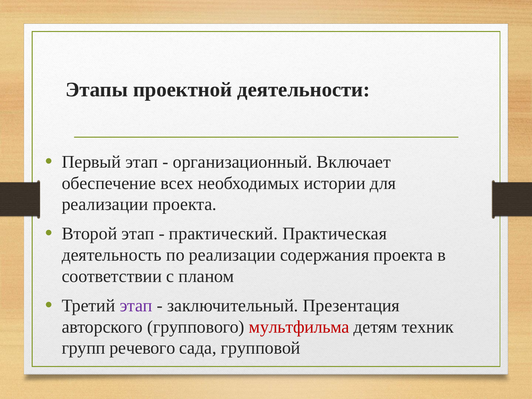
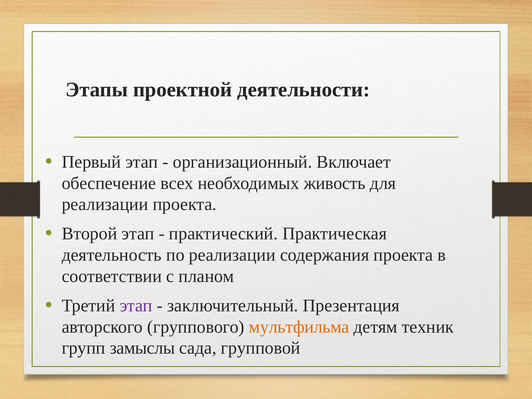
истории: истории -> живость
мультфильма colour: red -> orange
речевого: речевого -> замыслы
